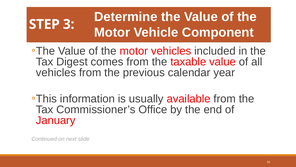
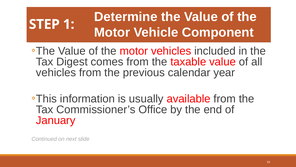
3: 3 -> 1
